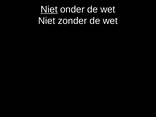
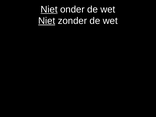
Niet at (47, 21) underline: none -> present
